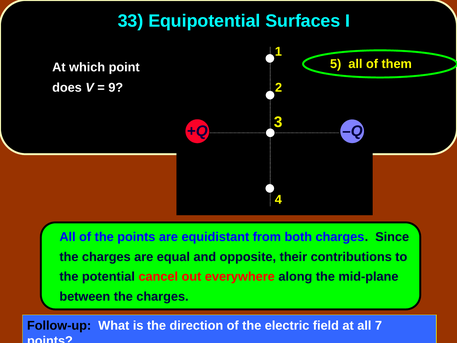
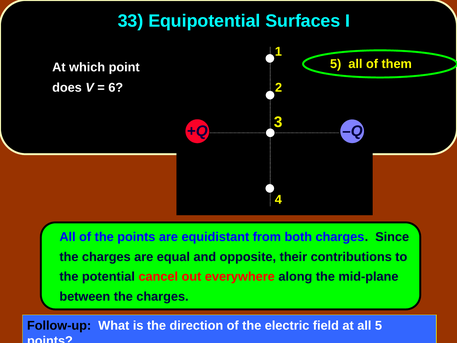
9: 9 -> 6
all 7: 7 -> 5
